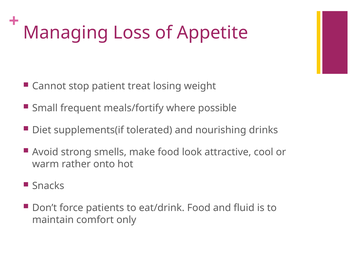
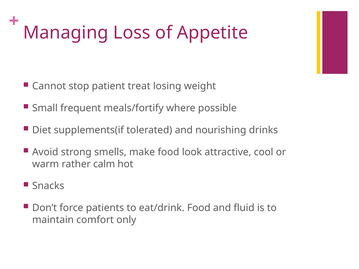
onto: onto -> calm
